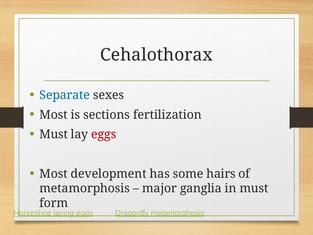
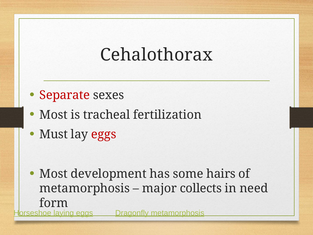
Separate colour: blue -> red
sections: sections -> tracheal
ganglia: ganglia -> collects
in must: must -> need
